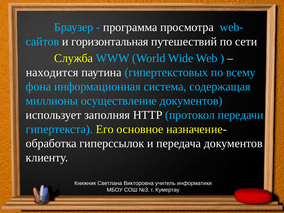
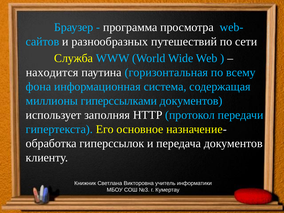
горизонтальная: горизонтальная -> разнообразных
гипертекстовых: гипертекстовых -> горизонтальная
осуществление: осуществление -> гиперссылками
